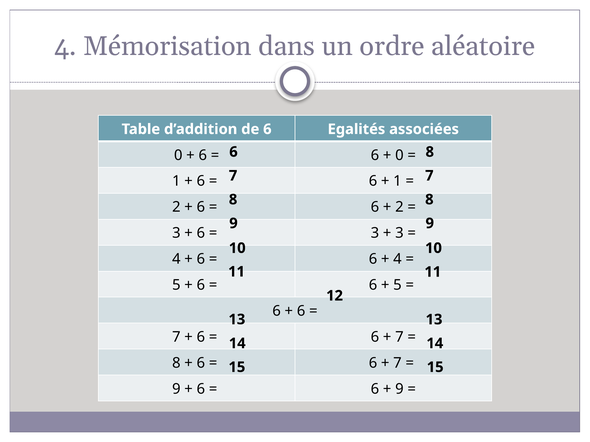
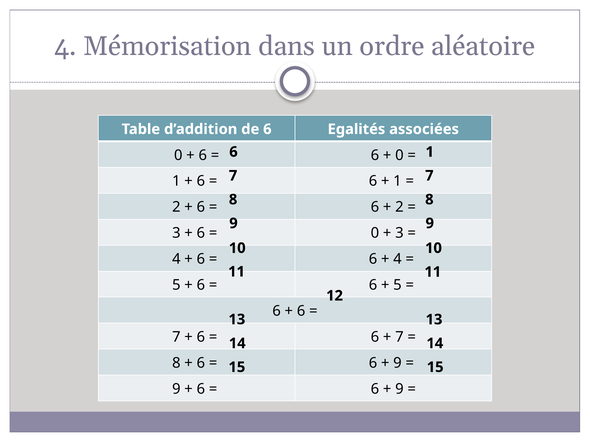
6 8: 8 -> 1
3 at (375, 233): 3 -> 0
7 at (397, 363): 7 -> 9
